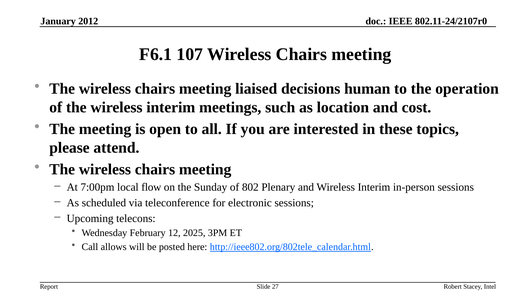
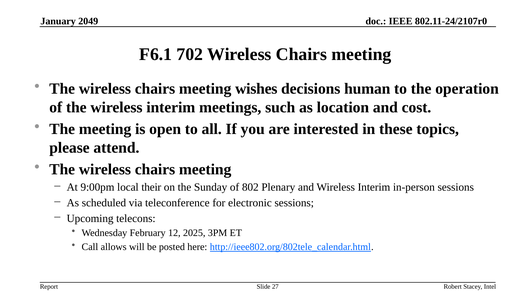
2012: 2012 -> 2049
107: 107 -> 702
liaised: liaised -> wishes
7:00pm: 7:00pm -> 9:00pm
flow: flow -> their
